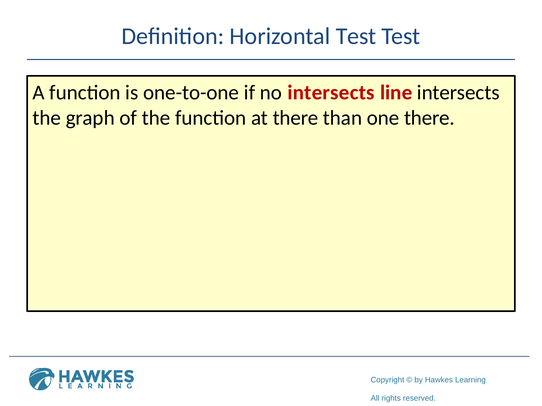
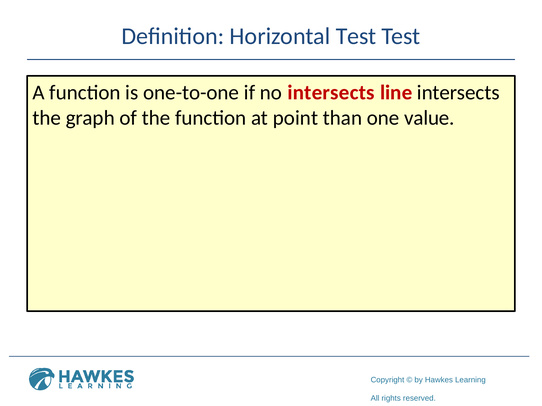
at there: there -> point
one there: there -> value
